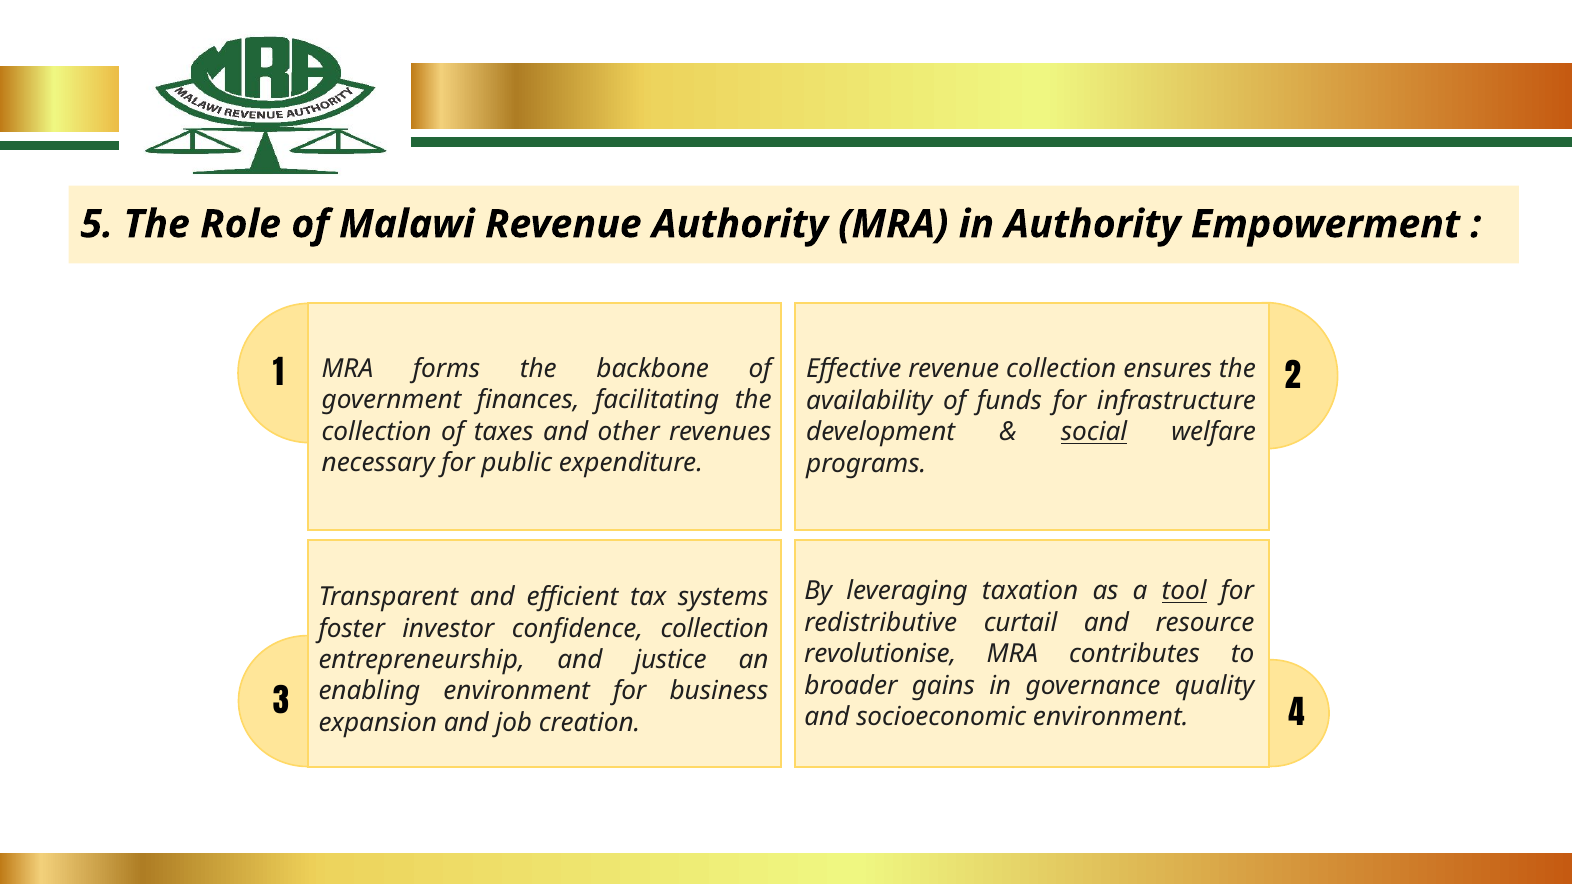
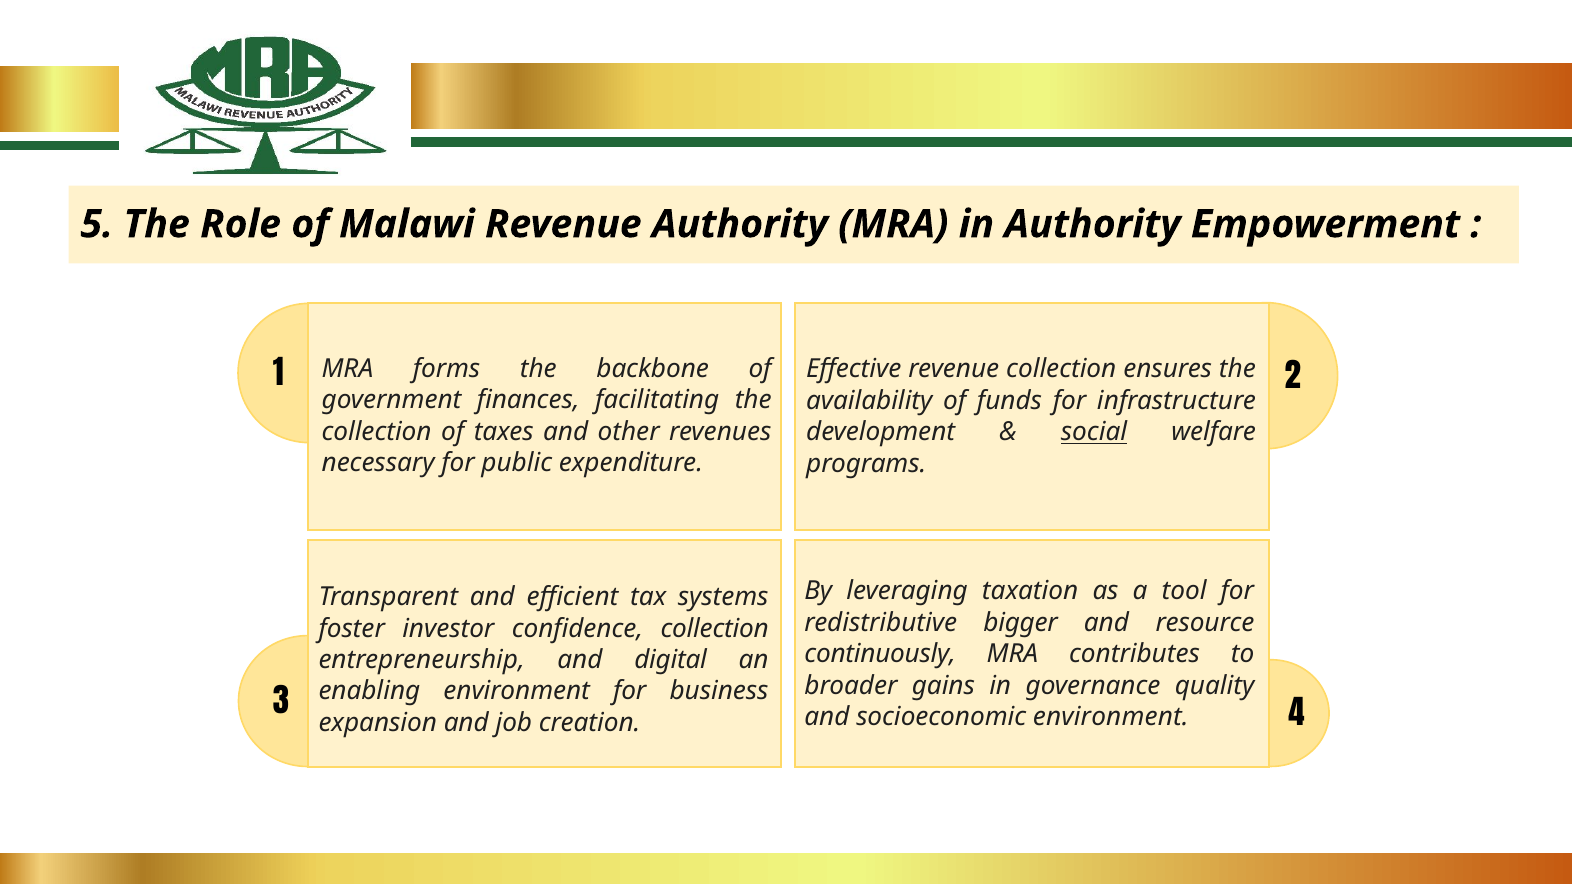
tool underline: present -> none
curtail: curtail -> bigger
revolutionise: revolutionise -> continuously
justice: justice -> digital
